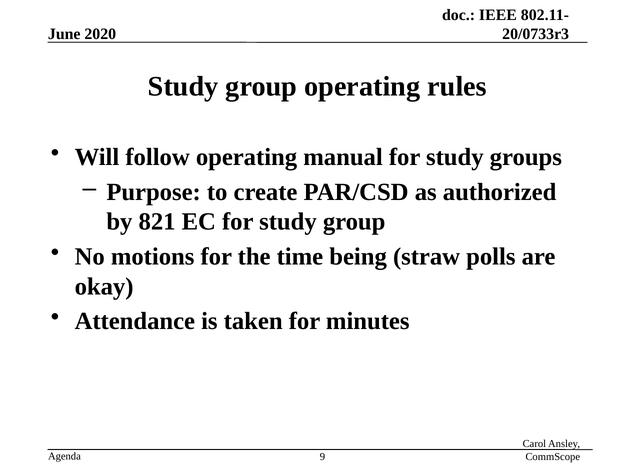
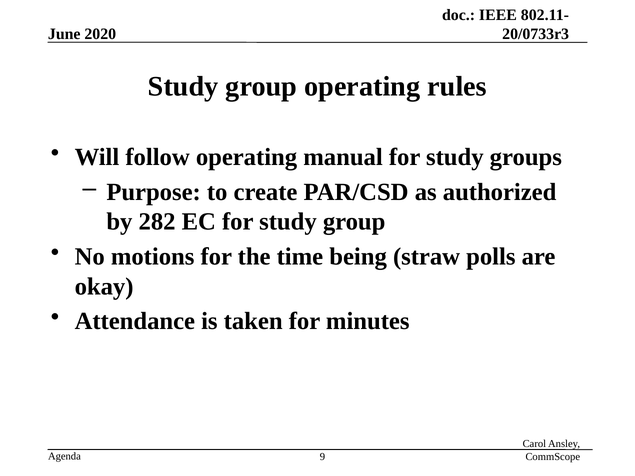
821: 821 -> 282
